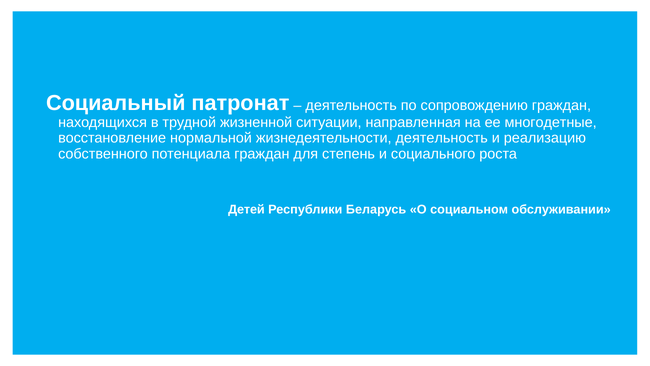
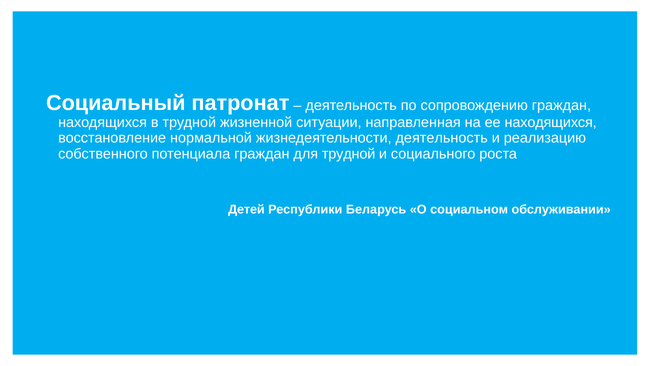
ее многодетные: многодетные -> находящихся
для степень: степень -> трудной
